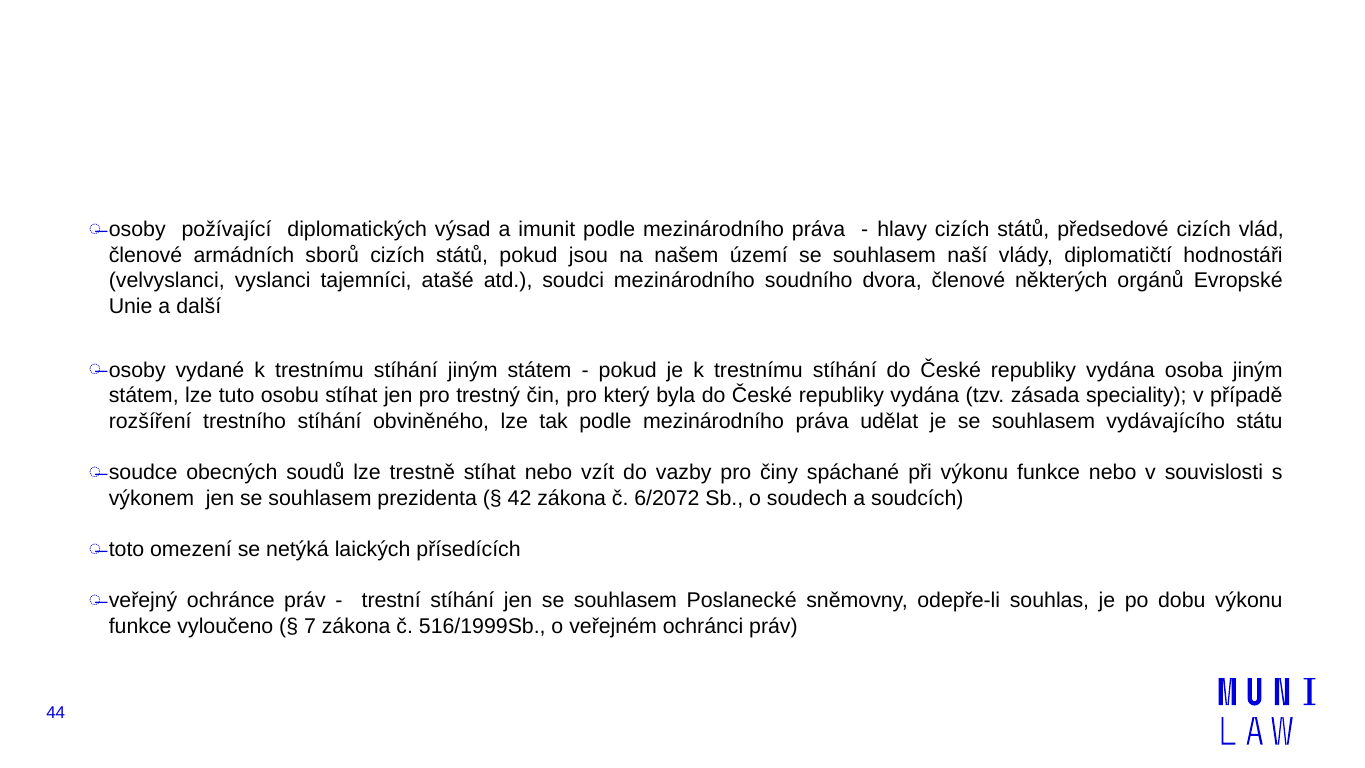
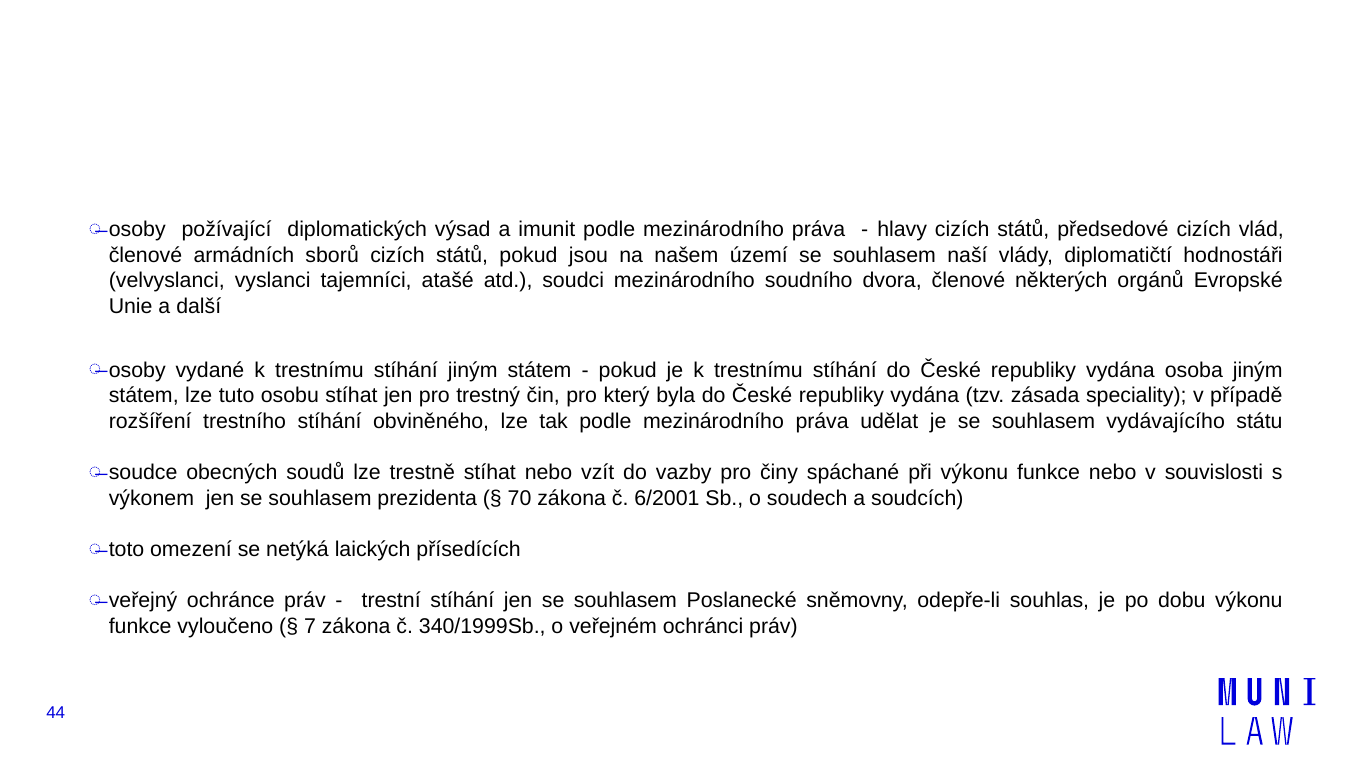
42: 42 -> 70
6/2072: 6/2072 -> 6/2001
516/1999Sb: 516/1999Sb -> 340/1999Sb
